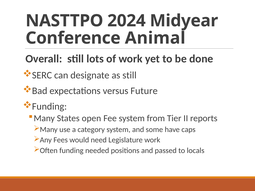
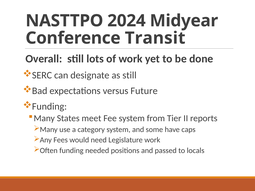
Animal: Animal -> Transit
open: open -> meet
